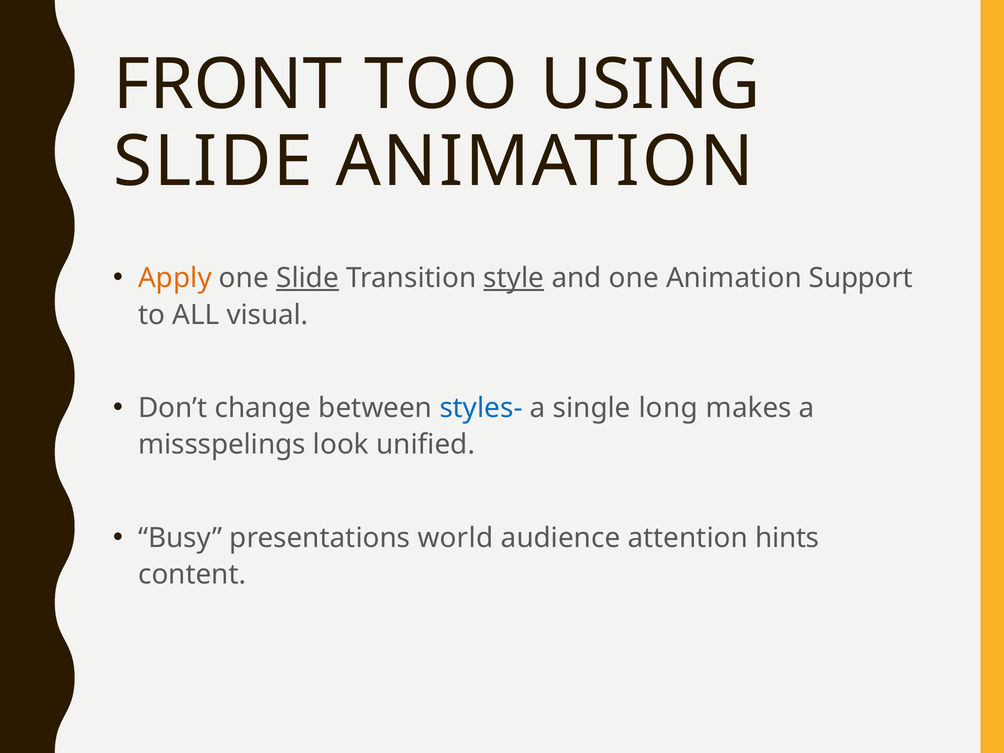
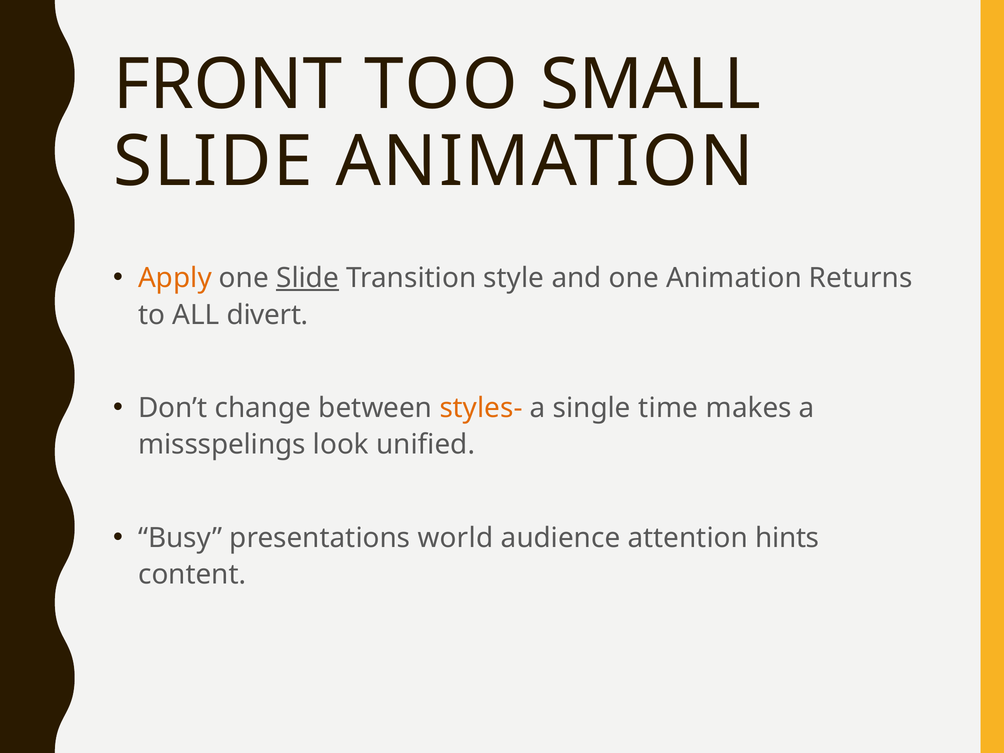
USING: USING -> SMALL
style underline: present -> none
Support: Support -> Returns
visual: visual -> divert
styles- colour: blue -> orange
long: long -> time
